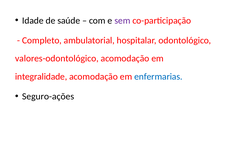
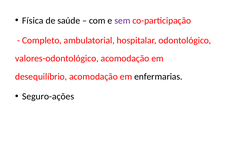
Idade: Idade -> Física
integralidade: integralidade -> desequilíbrio
enfermarias colour: blue -> black
